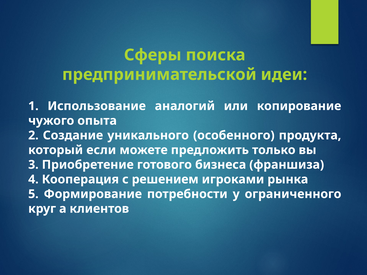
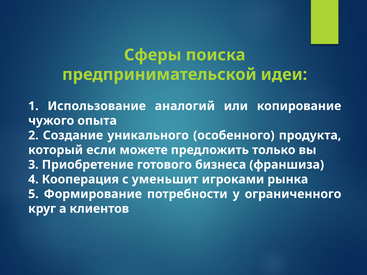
решением: решением -> уменьшит
